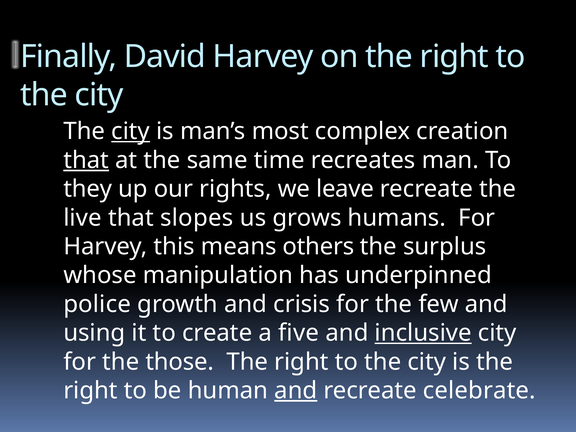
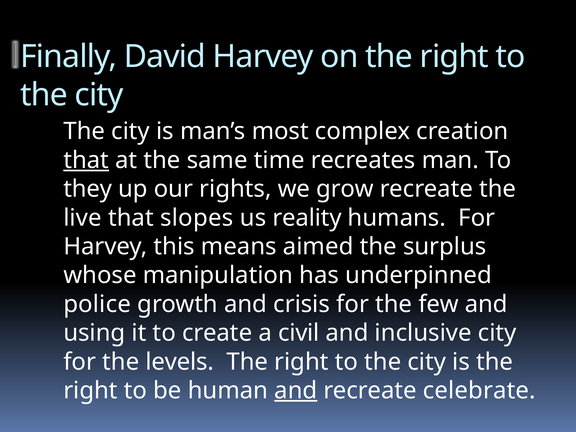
city at (131, 131) underline: present -> none
leave: leave -> grow
grows: grows -> reality
others: others -> aimed
five: five -> civil
inclusive underline: present -> none
those: those -> levels
